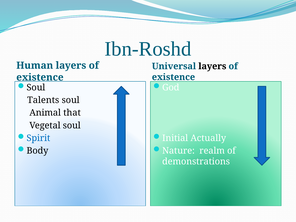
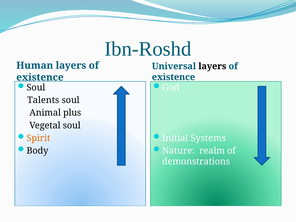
that: that -> plus
Spirit colour: blue -> orange
Actually: Actually -> Systems
